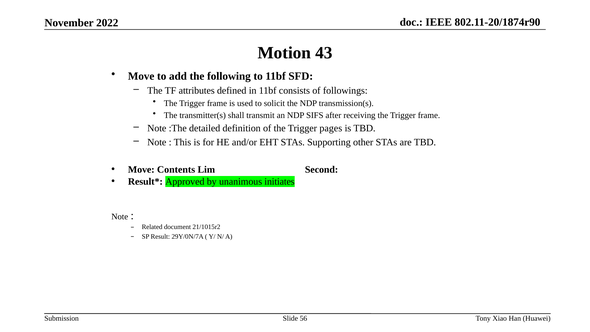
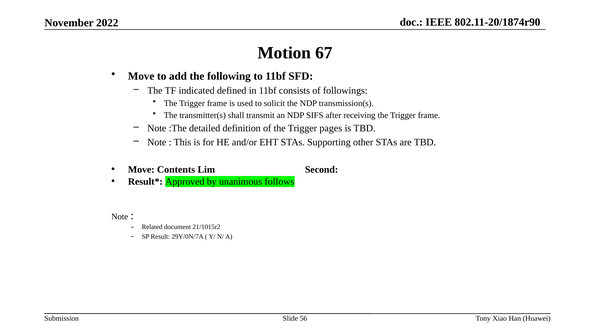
43: 43 -> 67
attributes: attributes -> indicated
initiates: initiates -> follows
